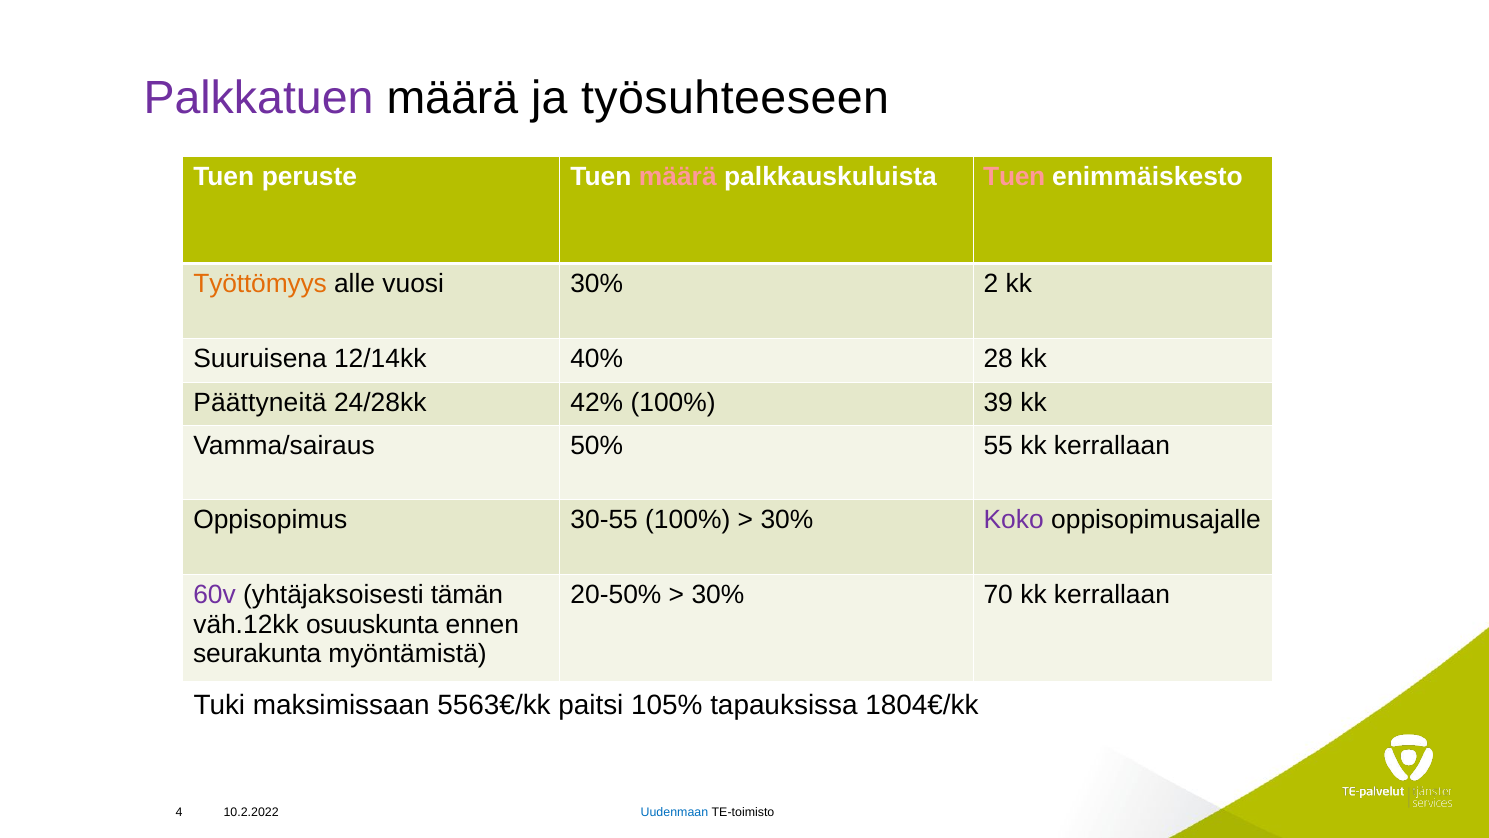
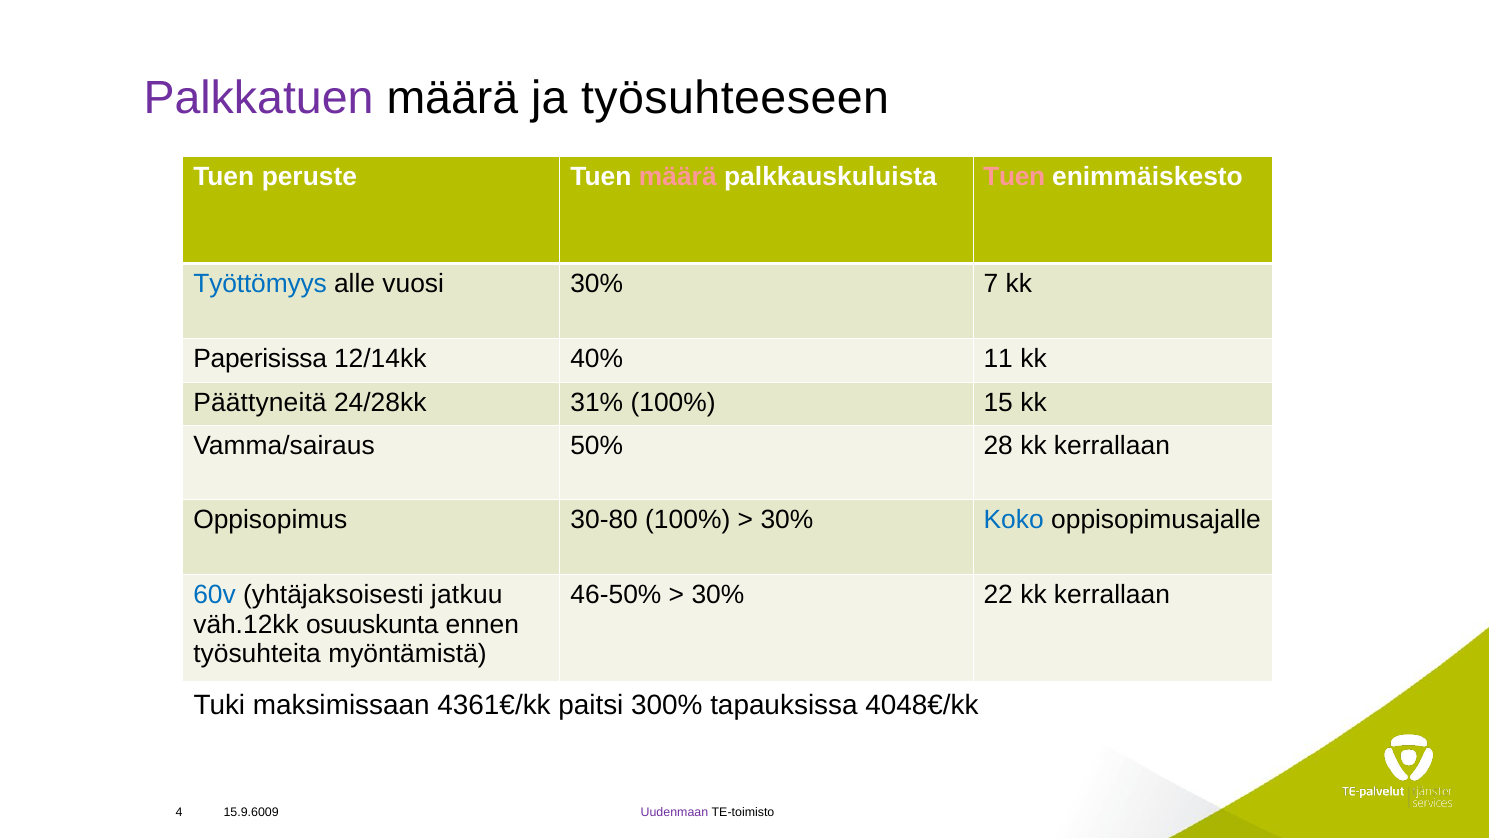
Työttömyys colour: orange -> blue
2: 2 -> 7
Suuruisena: Suuruisena -> Paperisissa
28: 28 -> 11
42%: 42% -> 31%
39: 39 -> 15
55: 55 -> 28
30-55: 30-55 -> 30-80
Koko colour: purple -> blue
60v colour: purple -> blue
tämän: tämän -> jatkuu
20-50%: 20-50% -> 46-50%
70: 70 -> 22
seurakunta: seurakunta -> työsuhteita
5563€/kk: 5563€/kk -> 4361€/kk
105%: 105% -> 300%
1804€/kk: 1804€/kk -> 4048€/kk
10.2.2022: 10.2.2022 -> 15.9.6009
Uudenmaan colour: blue -> purple
